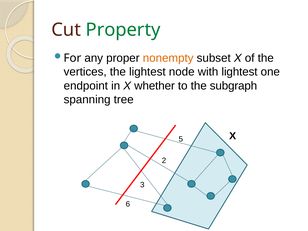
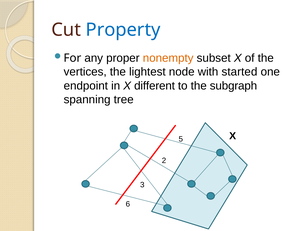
Property colour: green -> blue
with lightest: lightest -> started
whether: whether -> different
